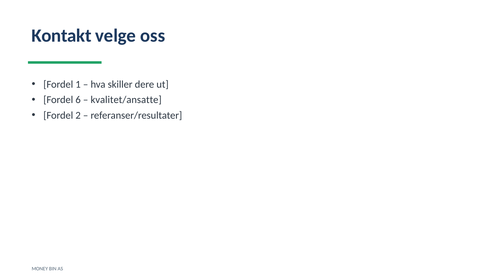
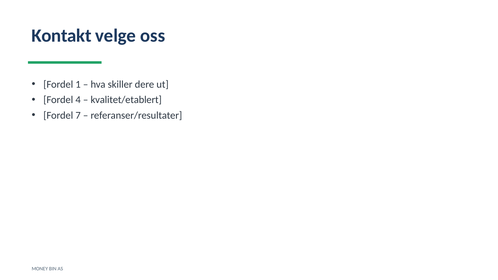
6: 6 -> 4
kvalitet/ansatte: kvalitet/ansatte -> kvalitet/etablert
2: 2 -> 7
